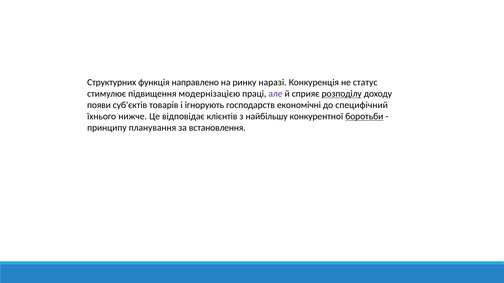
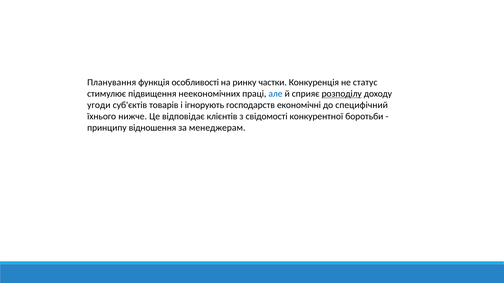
Структурних: Структурних -> Планування
направлено: направлено -> особливості
наразі: наразі -> частки
модернізацією: модернізацією -> неекономічних
але colour: purple -> blue
появи: появи -> угоди
найбільшу: найбільшу -> свідомості
боротьби underline: present -> none
планування: планування -> відношення
встановлення: встановлення -> менеджерам
